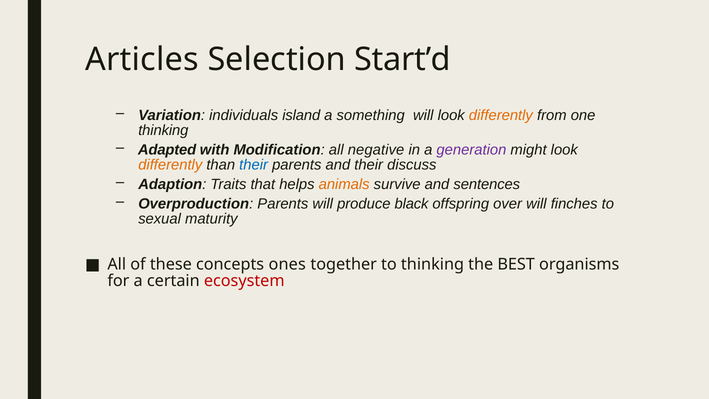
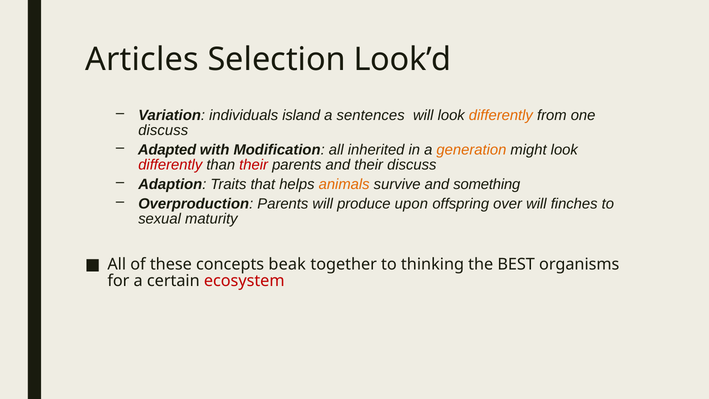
Start’d: Start’d -> Look’d
something: something -> sentences
thinking at (163, 130): thinking -> discuss
negative: negative -> inherited
generation colour: purple -> orange
differently at (170, 165) colour: orange -> red
their at (254, 165) colour: blue -> red
sentences: sentences -> something
black: black -> upon
ones: ones -> beak
